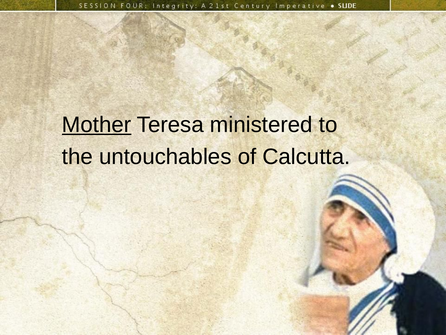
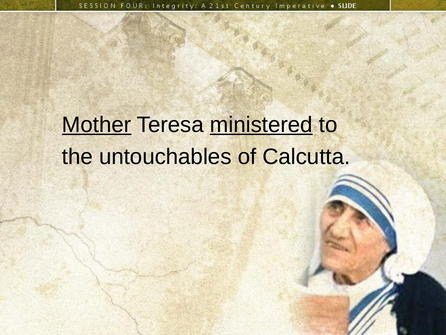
ministered underline: none -> present
